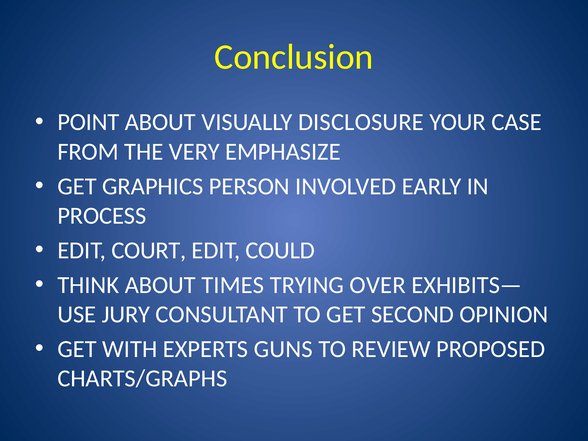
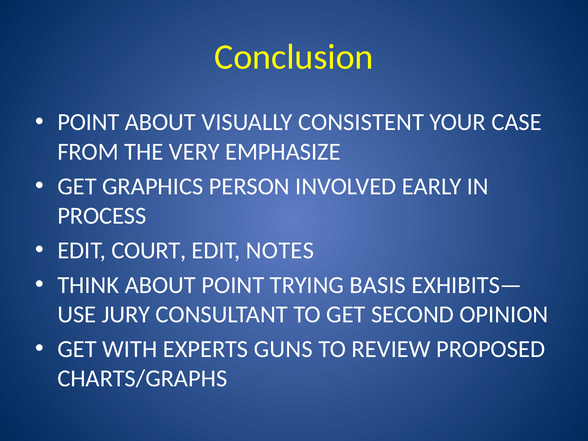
DISCLOSURE: DISCLOSURE -> CONSISTENT
COULD: COULD -> NOTES
ABOUT TIMES: TIMES -> POINT
OVER: OVER -> BASIS
